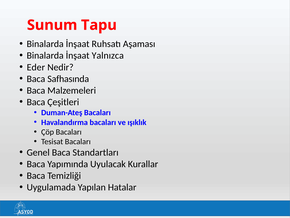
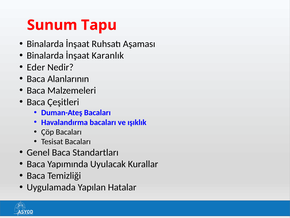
Yalnızca: Yalnızca -> Karanlık
Safhasında: Safhasında -> Alanlarının
